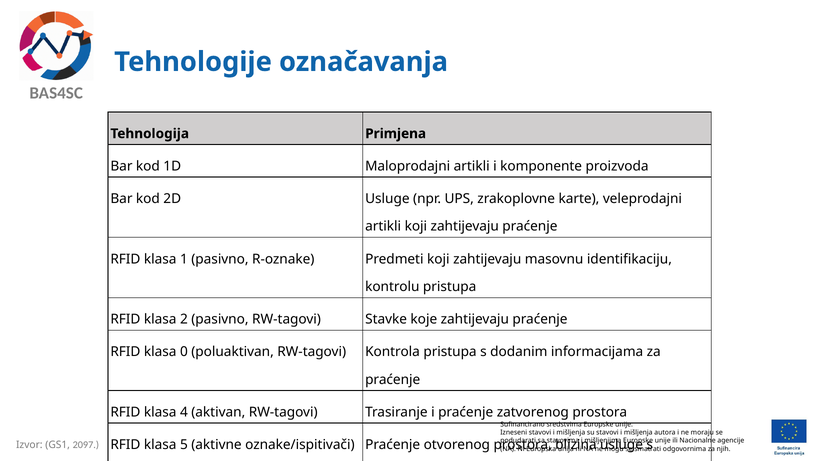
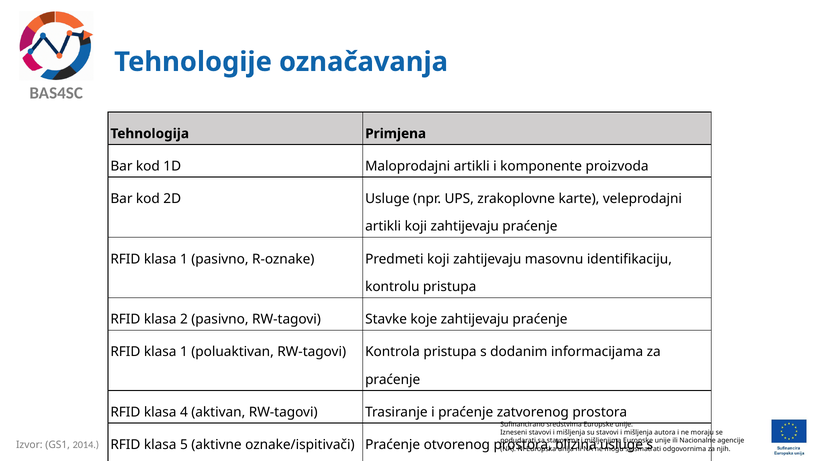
0 at (184, 352): 0 -> 1
2097: 2097 -> 2014
